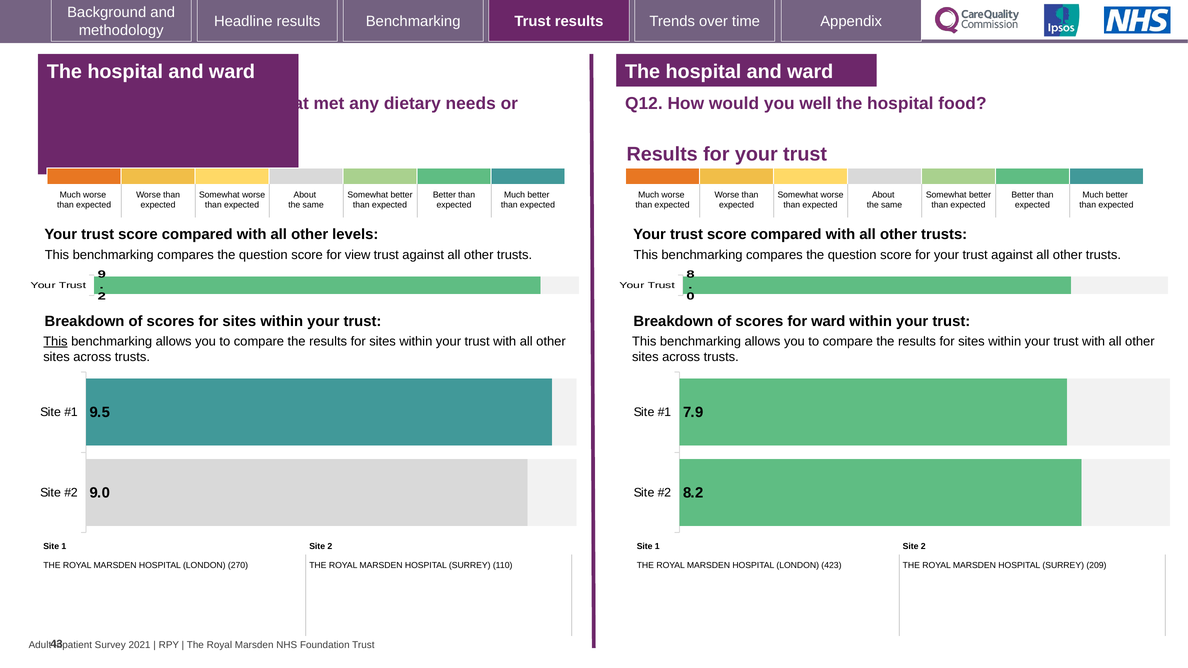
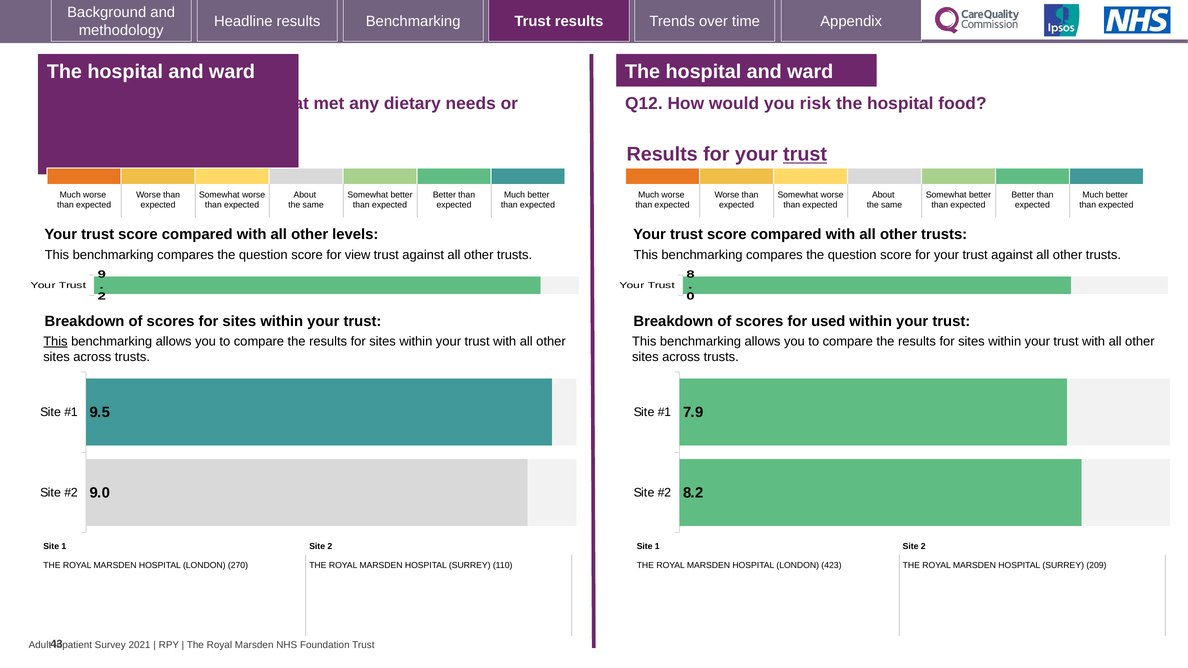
well: well -> risk
trust at (805, 154) underline: none -> present
for ward: ward -> used
